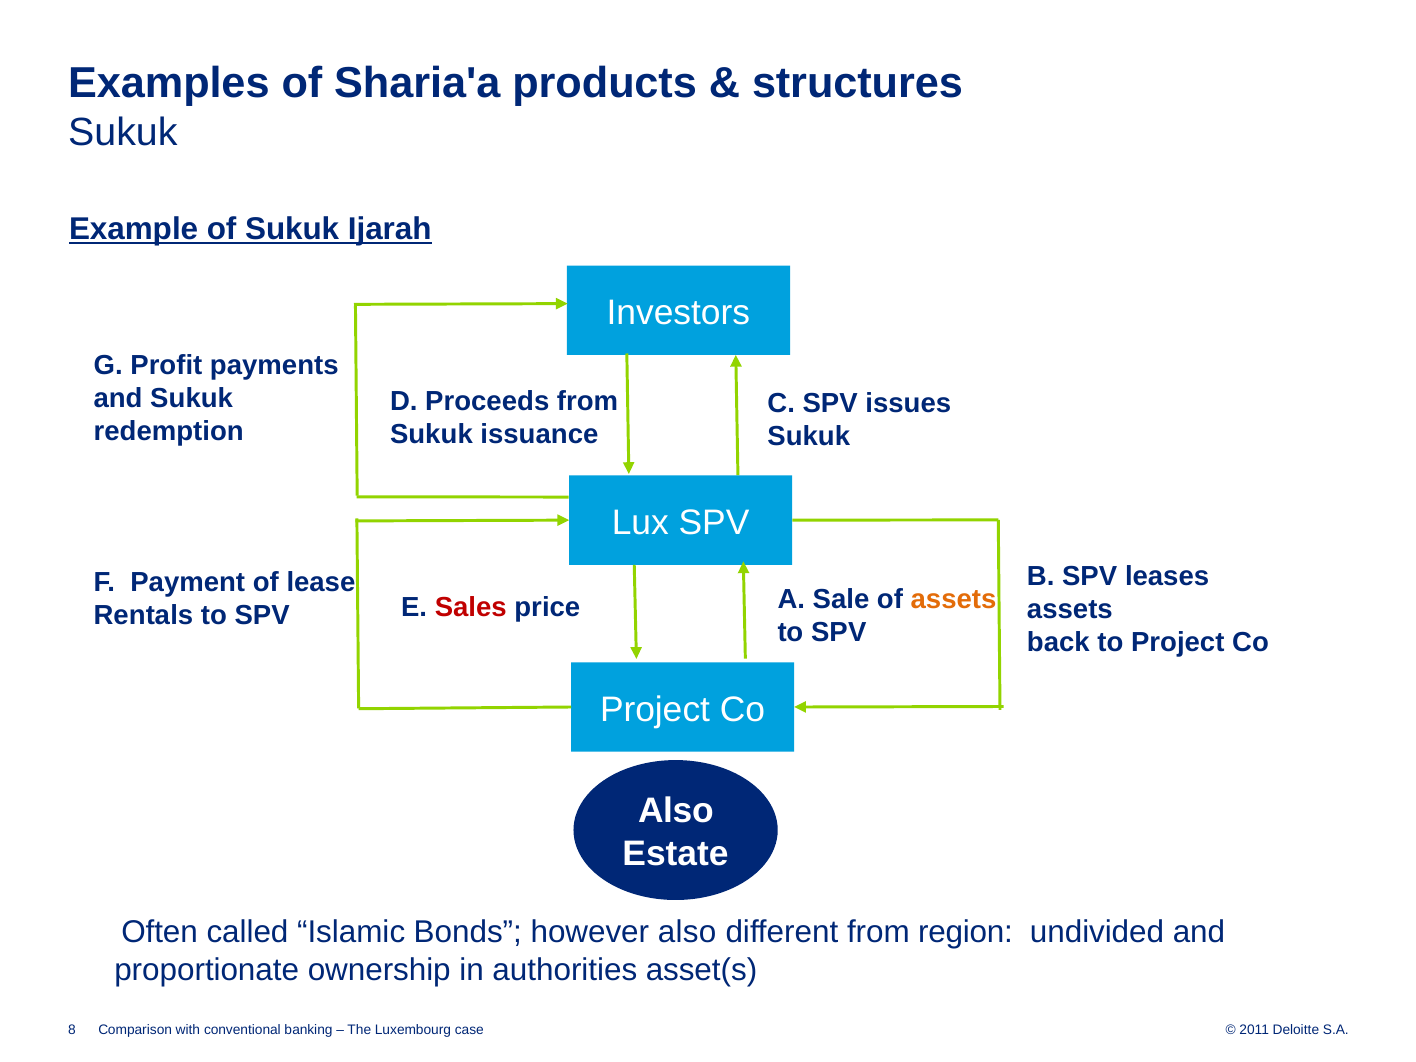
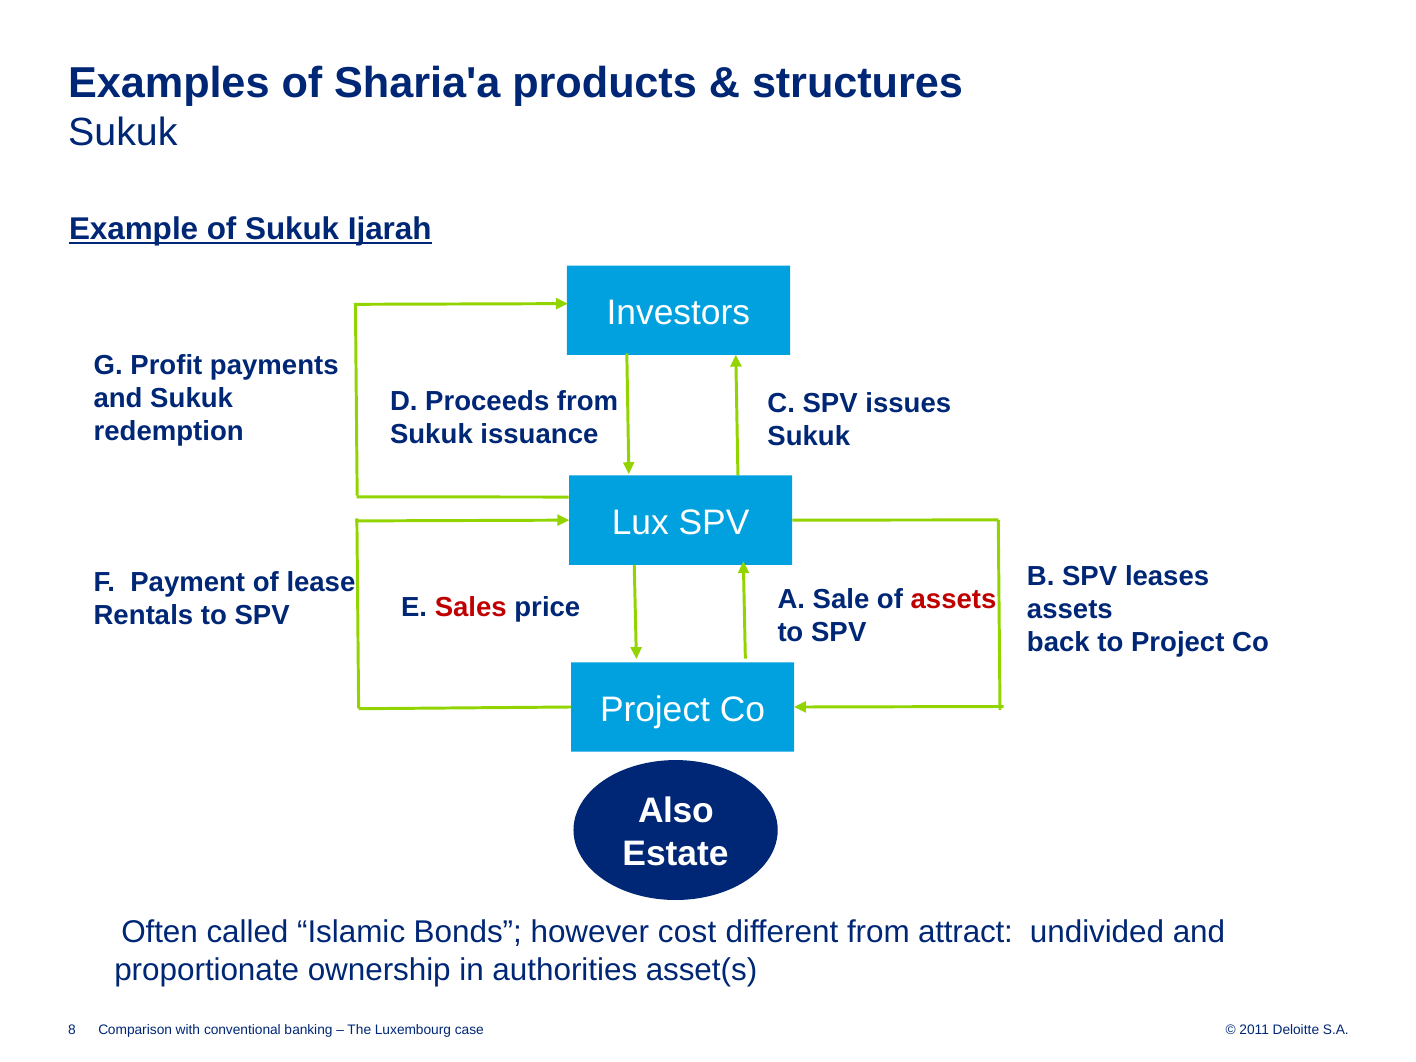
assets at (954, 599) colour: orange -> red
however also: also -> cost
region: region -> attract
